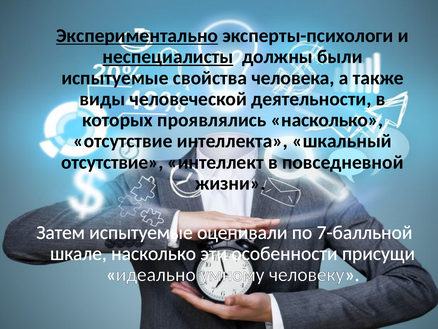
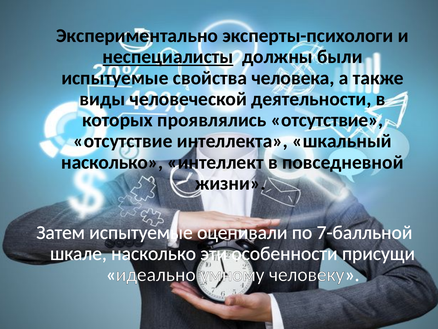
Экспериментально underline: present -> none
проявлялись насколько: насколько -> отсутствие
отсутствие at (112, 162): отсутствие -> насколько
